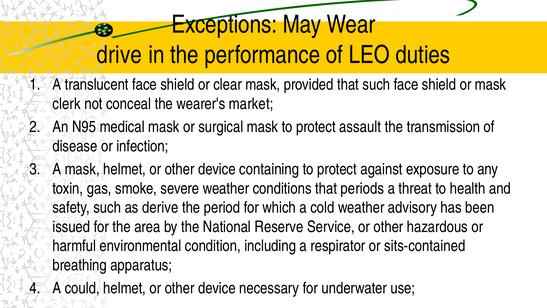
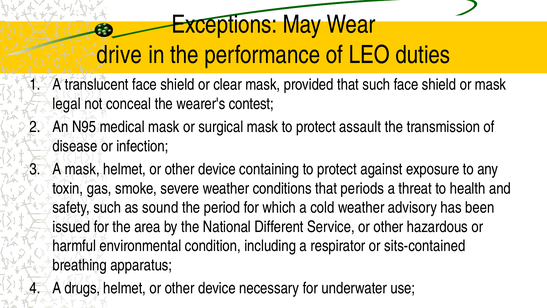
clerk: clerk -> legal
market: market -> contest
derive: derive -> sound
Reserve: Reserve -> Different
could: could -> drugs
